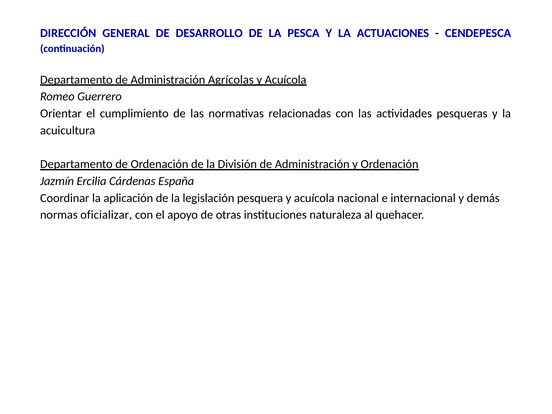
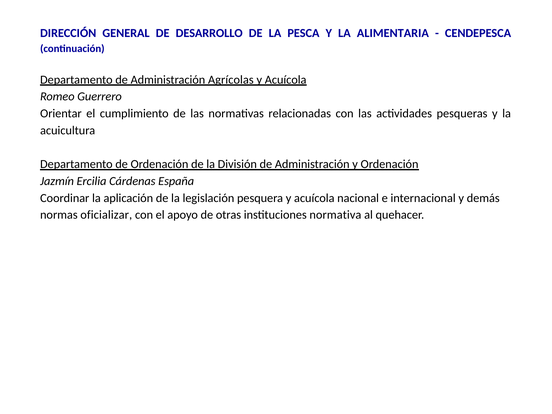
ACTUACIONES: ACTUACIONES -> ALIMENTARIA
naturaleza: naturaleza -> normativa
